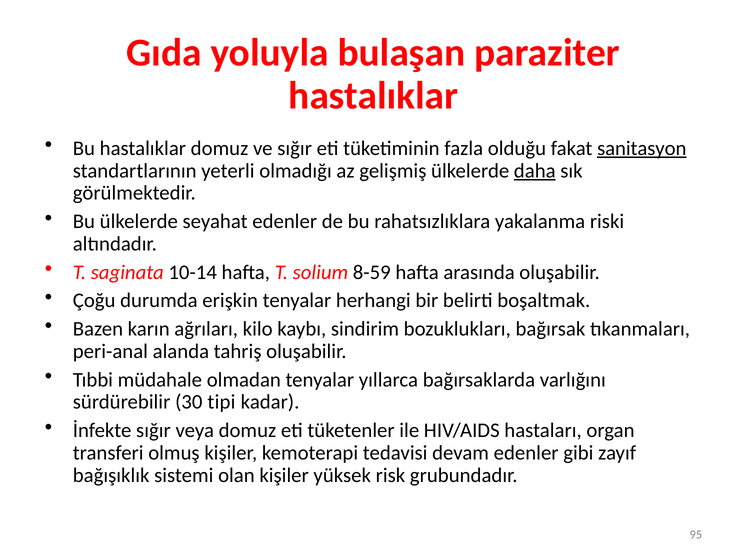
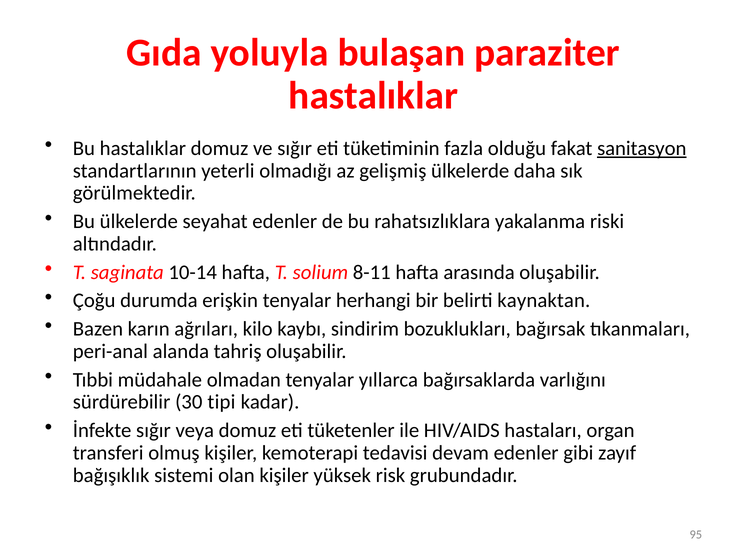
daha underline: present -> none
8-59: 8-59 -> 8-11
boşaltmak: boşaltmak -> kaynaktan
